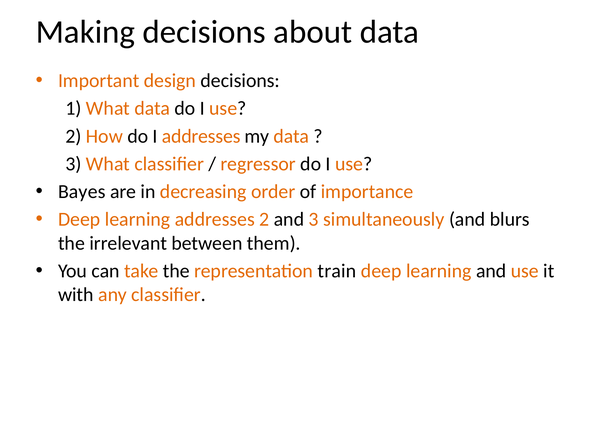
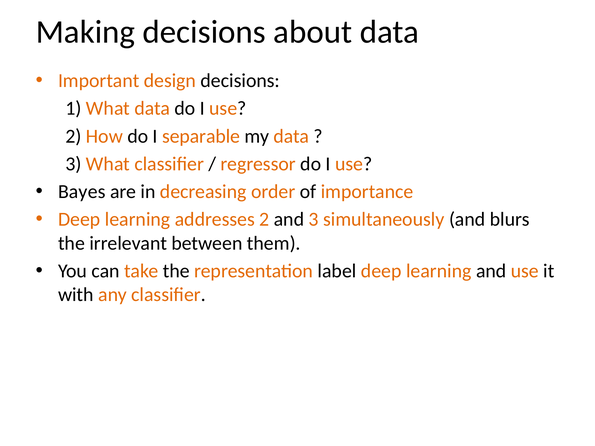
I addresses: addresses -> separable
train: train -> label
